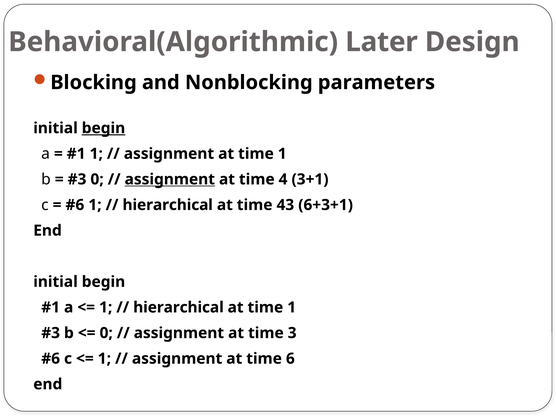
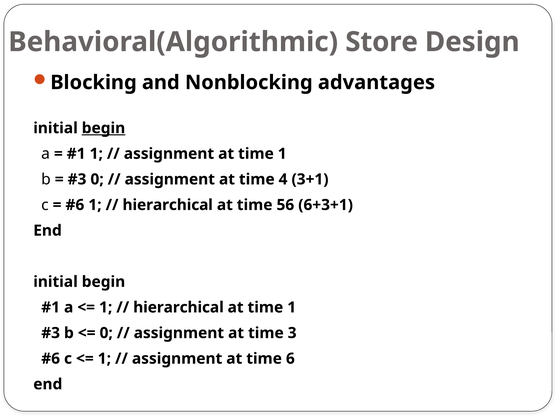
Later: Later -> Store
parameters: parameters -> advantages
assignment at (170, 179) underline: present -> none
43: 43 -> 56
